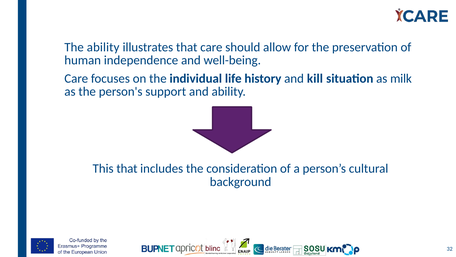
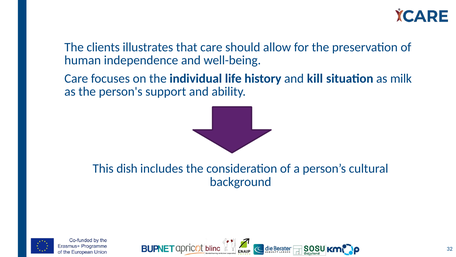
The ability: ability -> clients
This that: that -> dish
